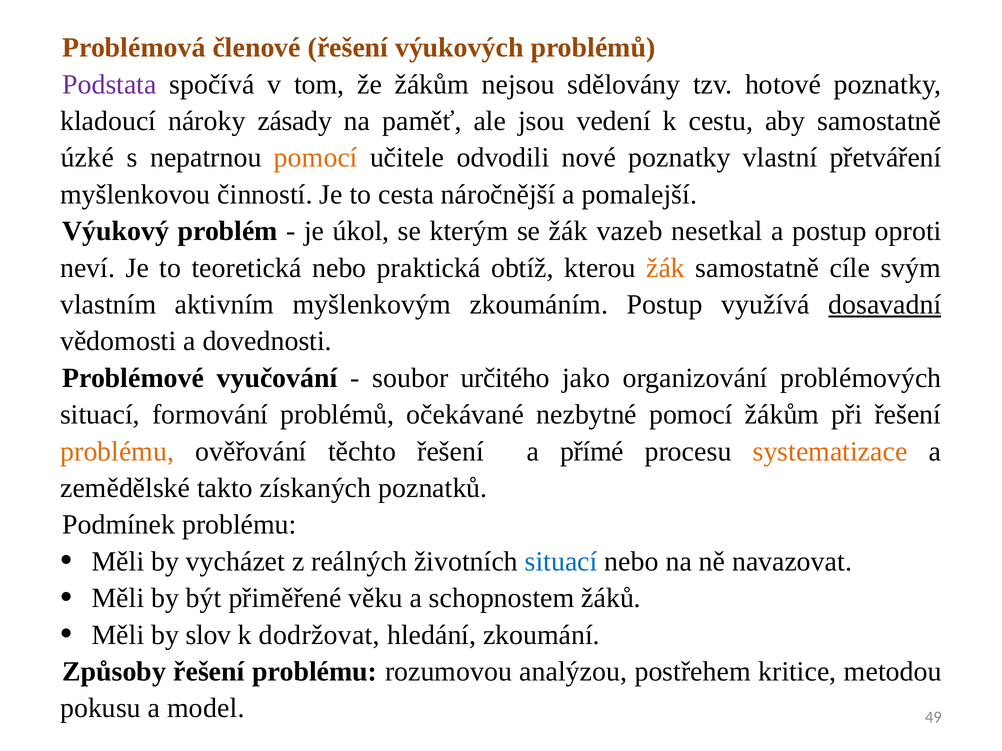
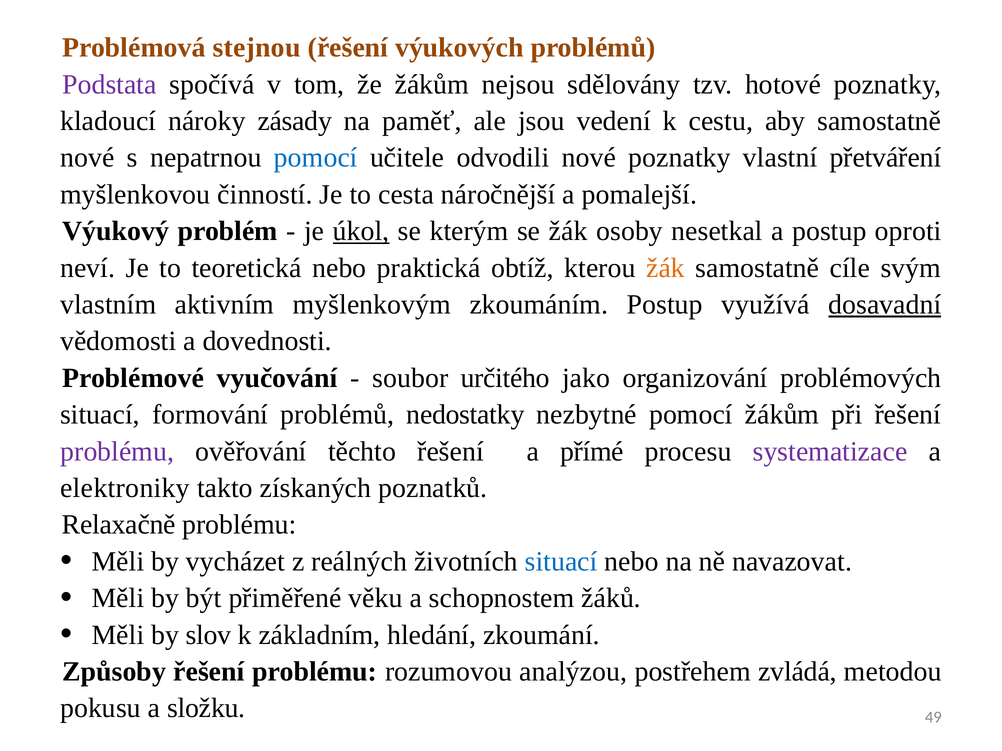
členové: členové -> stejnou
úzké at (87, 158): úzké -> nové
pomocí at (316, 158) colour: orange -> blue
úkol underline: none -> present
vazeb: vazeb -> osoby
očekávané: očekávané -> nedostatky
problému at (117, 452) colour: orange -> purple
systematizace colour: orange -> purple
zemědělské: zemědělské -> elektroniky
Podmínek: Podmínek -> Relaxačně
dodržovat: dodržovat -> základním
kritice: kritice -> zvládá
model: model -> složku
